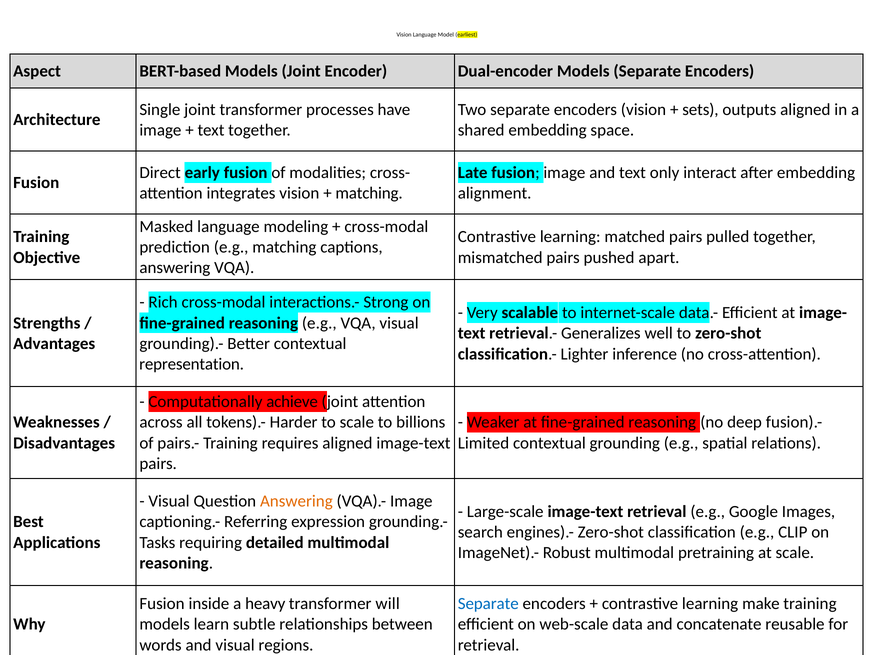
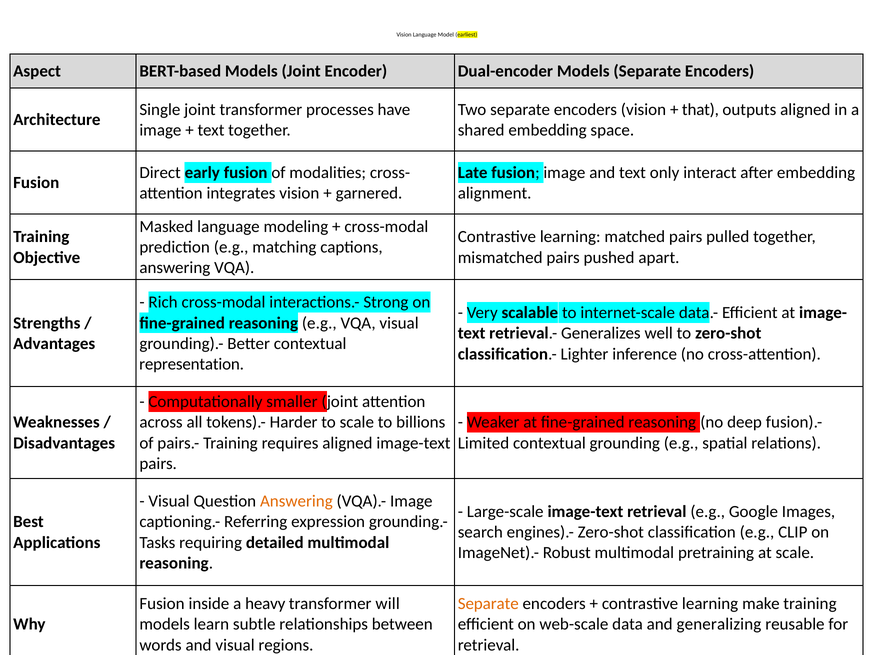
sets: sets -> that
matching at (369, 193): matching -> garnered
achieve: achieve -> smaller
Separate at (488, 604) colour: blue -> orange
concatenate: concatenate -> generalizing
